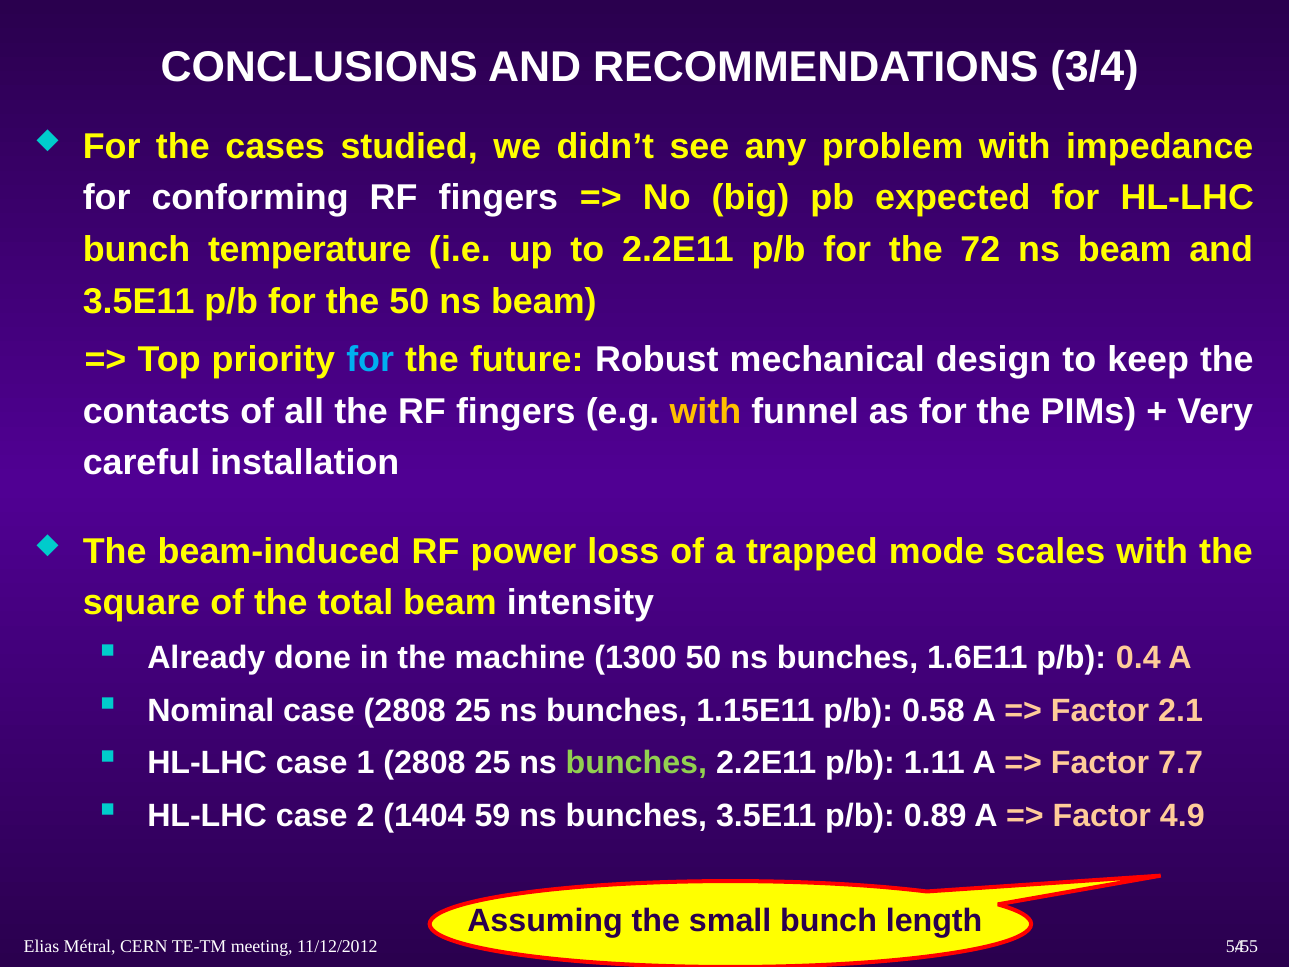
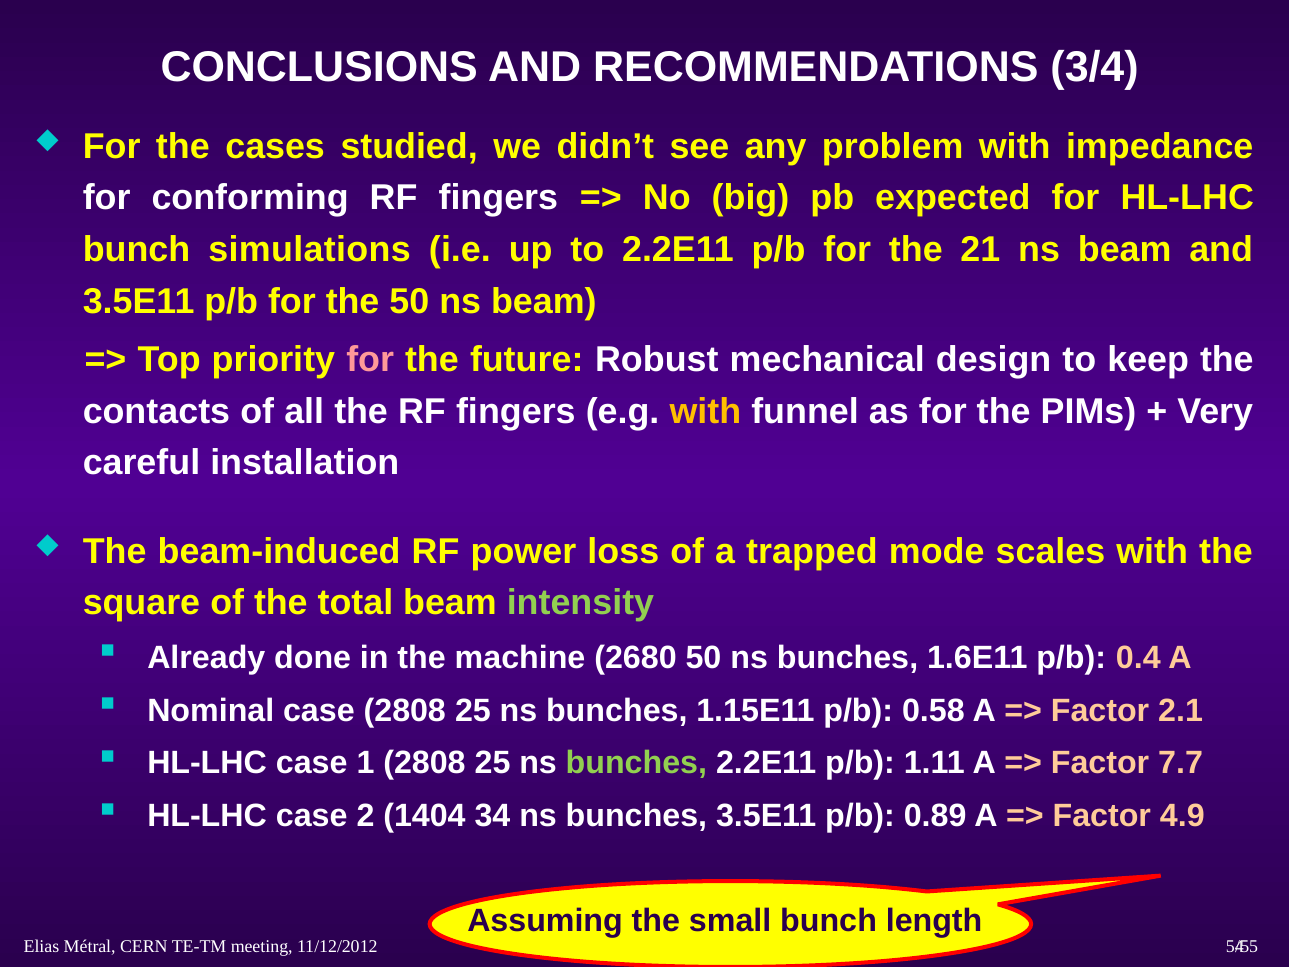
temperature: temperature -> simulations
72: 72 -> 21
for at (370, 360) colour: light blue -> pink
intensity colour: white -> light green
1300: 1300 -> 2680
59: 59 -> 34
